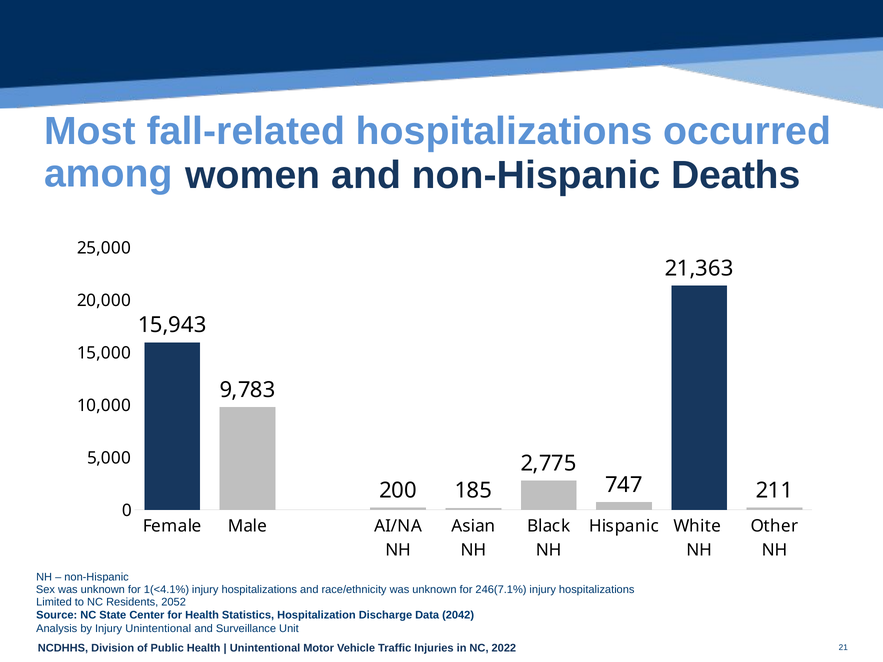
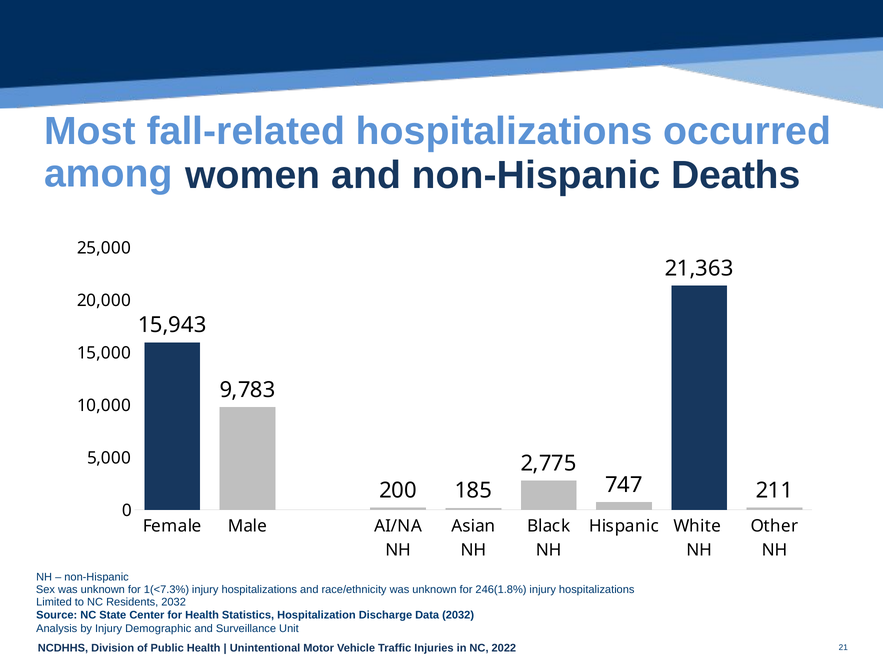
1(<4.1%: 1(<4.1% -> 1(<7.3%
246(7.1%: 246(7.1% -> 246(1.8%
Residents 2052: 2052 -> 2032
Data 2042: 2042 -> 2032
Injury Unintentional: Unintentional -> Demographic
